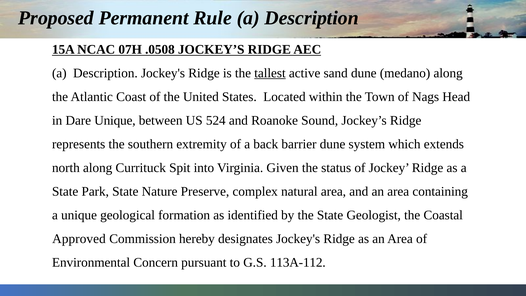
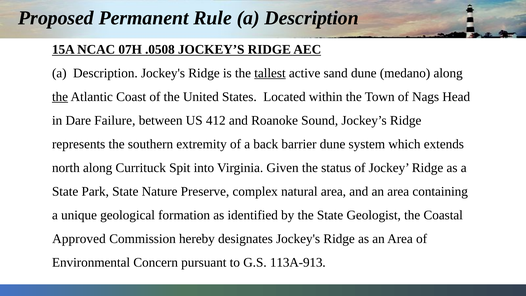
the at (60, 97) underline: none -> present
Dare Unique: Unique -> Failure
524: 524 -> 412
113A-112: 113A-112 -> 113A-913
